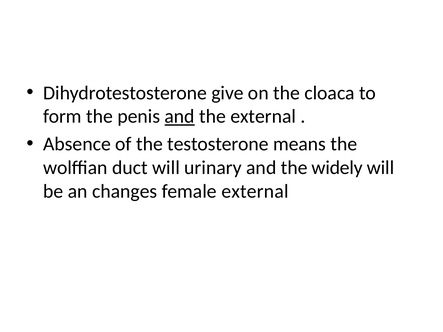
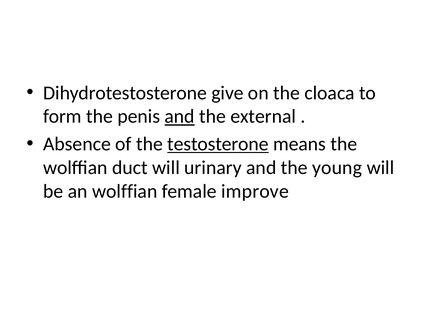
testosterone underline: none -> present
widely: widely -> young
an changes: changes -> wolffian
female external: external -> improve
